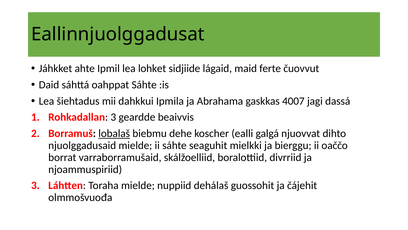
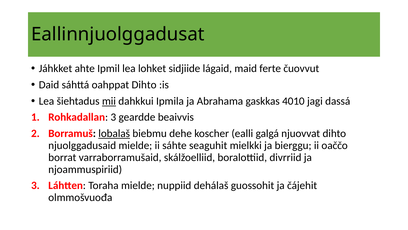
oahppat Sáhte: Sáhte -> Dihto
mii underline: none -> present
4007: 4007 -> 4010
